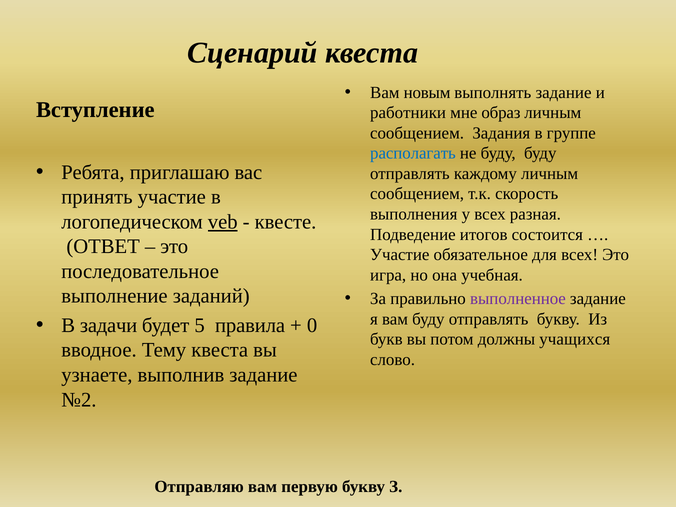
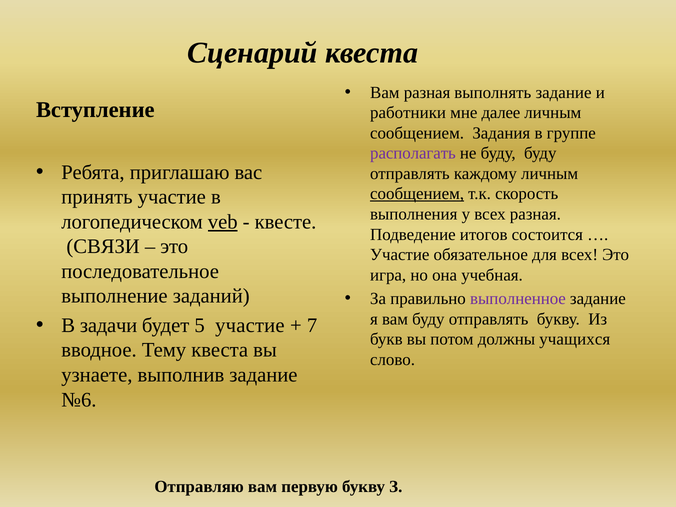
Вам новым: новым -> разная
образ: образ -> далее
располагать colour: blue -> purple
сообщением at (417, 194) underline: none -> present
ОТВЕТ: ОТВЕТ -> СВЯЗИ
5 правила: правила -> участие
0: 0 -> 7
№2: №2 -> №6
